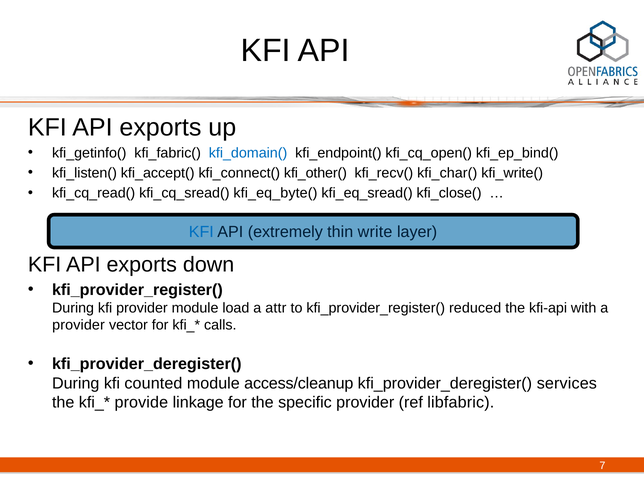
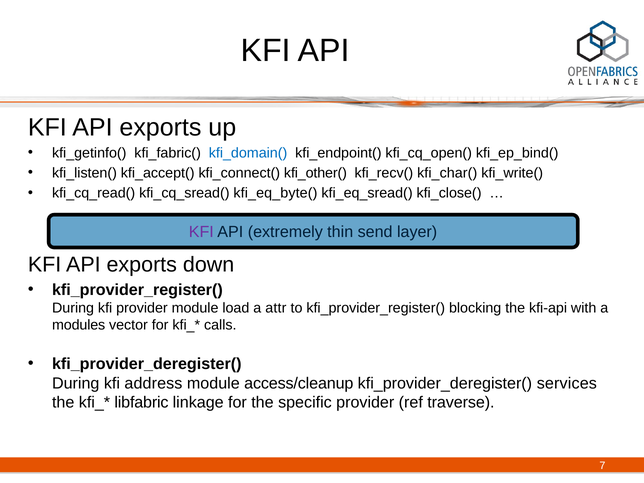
KFI at (201, 232) colour: blue -> purple
write: write -> send
reduced: reduced -> blocking
provider at (79, 325): provider -> modules
counted: counted -> address
provide: provide -> libfabric
libfabric: libfabric -> traverse
